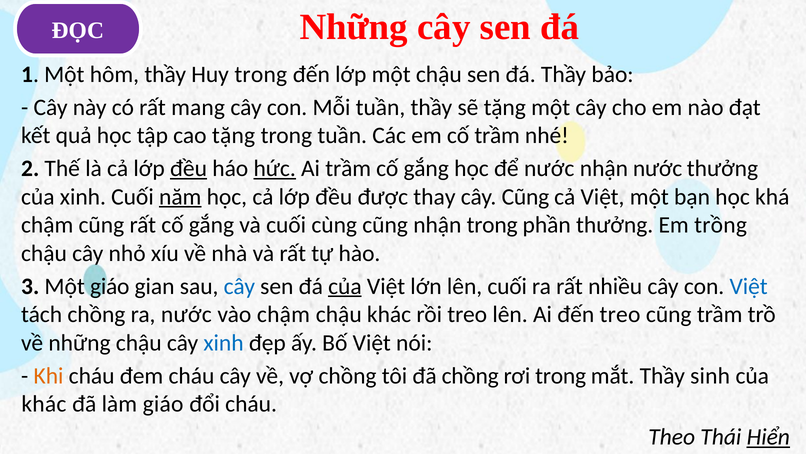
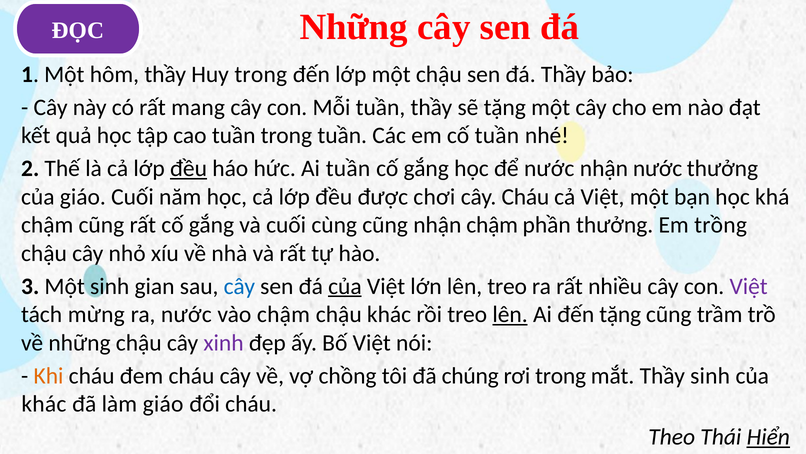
cao tặng: tặng -> tuần
cố trầm: trầm -> tuần
hức underline: present -> none
Ai trầm: trầm -> tuần
của xinh: xinh -> giáo
năm underline: present -> none
thay: thay -> chơi
cây Cũng: Cũng -> Cháu
nhận trong: trong -> chậm
Một giáo: giáo -> sinh
lên cuối: cuối -> treo
Việt at (749, 286) colour: blue -> purple
tách chồng: chồng -> mừng
lên at (510, 314) underline: none -> present
đến treo: treo -> tặng
xinh at (224, 342) colour: blue -> purple
đã chồng: chồng -> chúng
